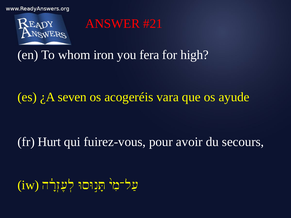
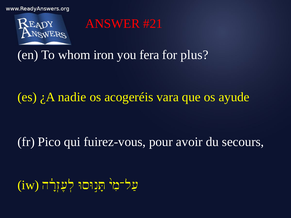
high: high -> plus
seven: seven -> nadie
Hurt: Hurt -> Pico
